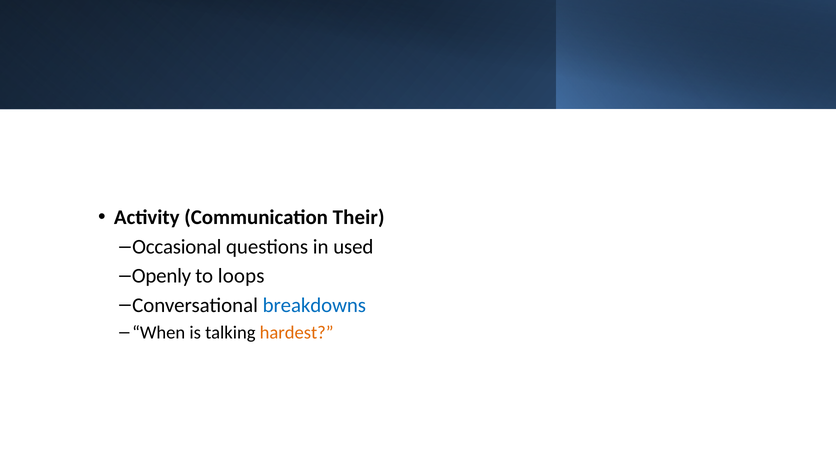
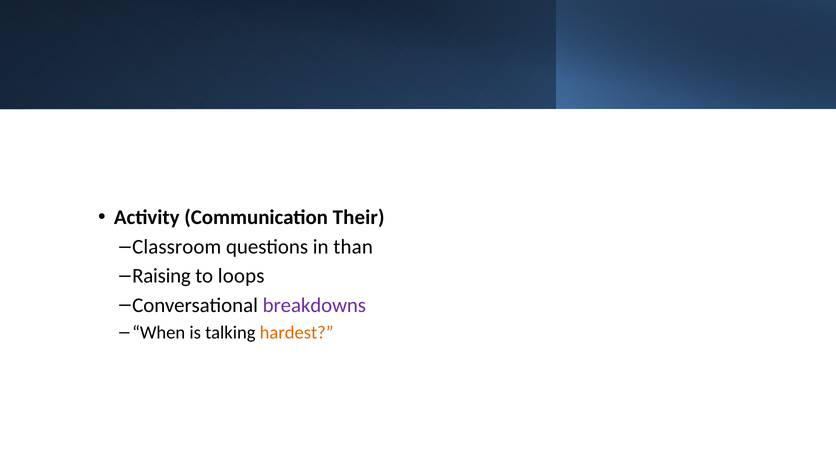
Occasional: Occasional -> Classroom
used: used -> than
Openly: Openly -> Raising
breakdowns colour: blue -> purple
